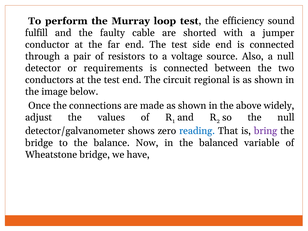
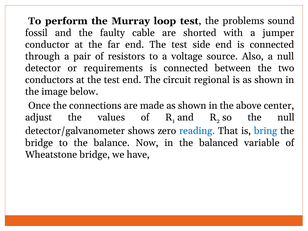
efficiency: efficiency -> problems
fulfill: fulfill -> fossil
widely: widely -> center
bring colour: purple -> blue
